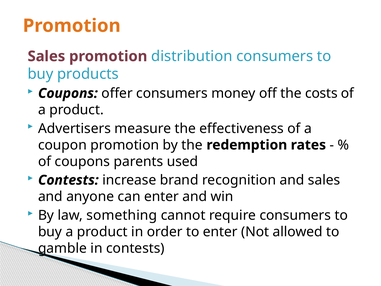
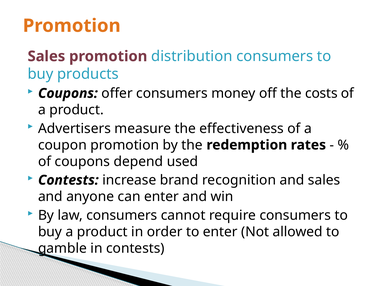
parents: parents -> depend
law something: something -> consumers
